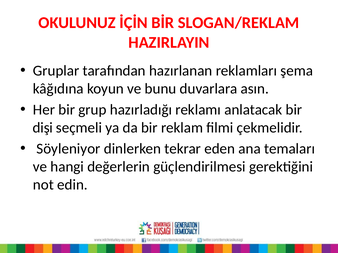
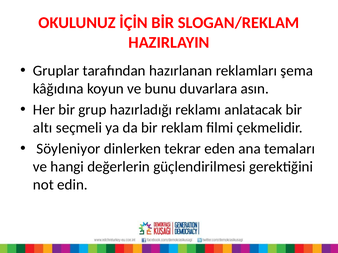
dişi: dişi -> altı
